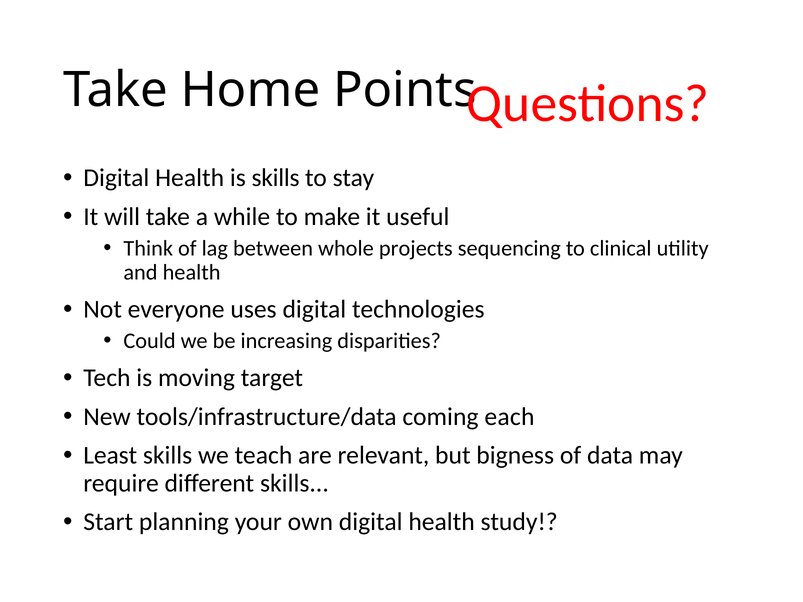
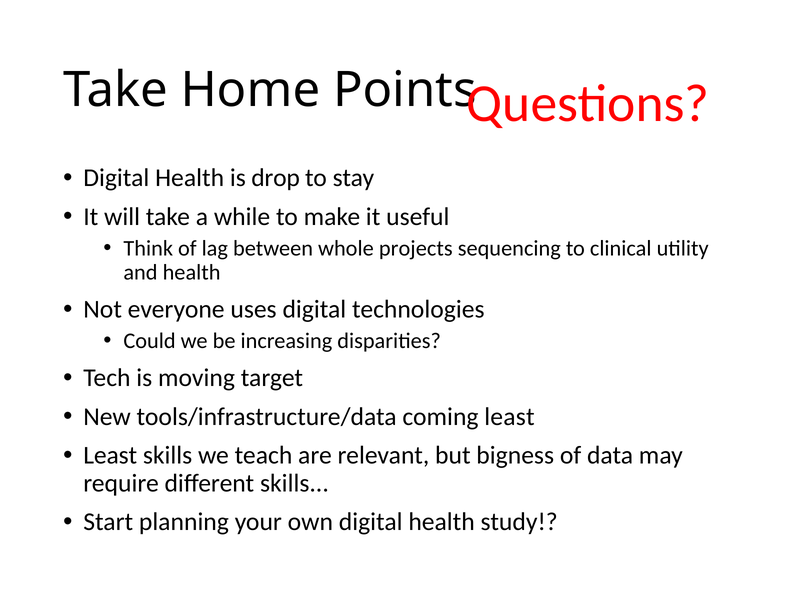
is skills: skills -> drop
coming each: each -> least
